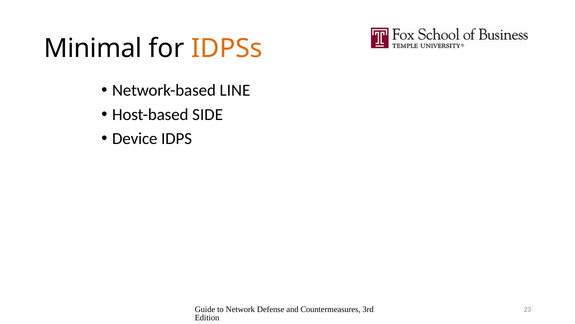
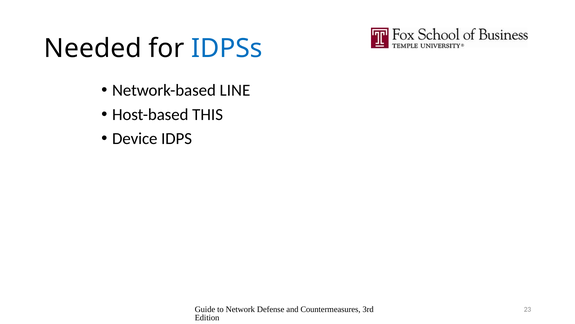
Minimal: Minimal -> Needed
IDPSs colour: orange -> blue
SIDE: SIDE -> THIS
